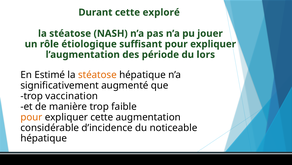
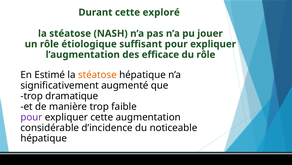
période: période -> efficace
du lors: lors -> rôle
vaccination: vaccination -> dramatique
pour at (31, 117) colour: orange -> purple
